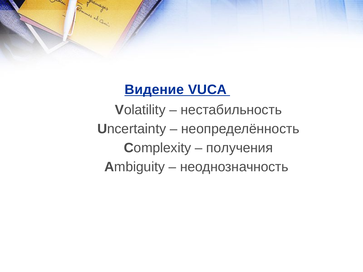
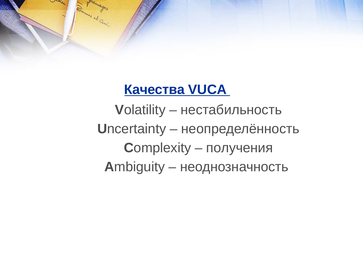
Видение: Видение -> Качества
